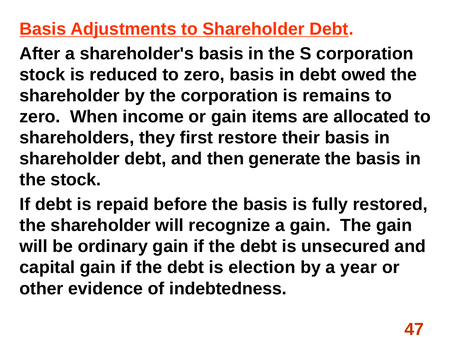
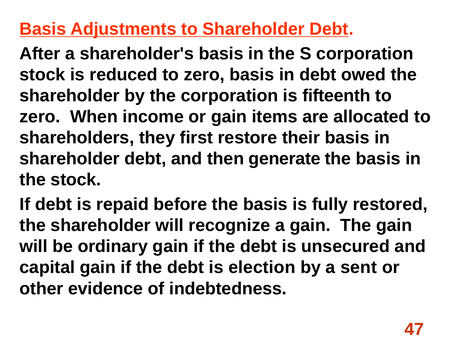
remains: remains -> fifteenth
year: year -> sent
